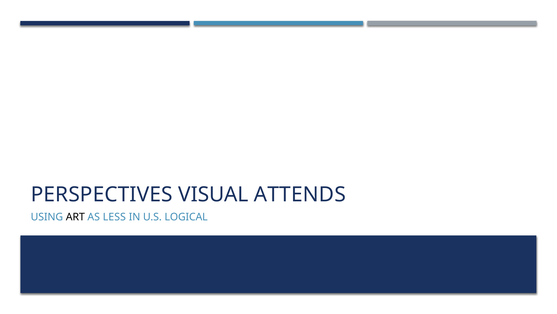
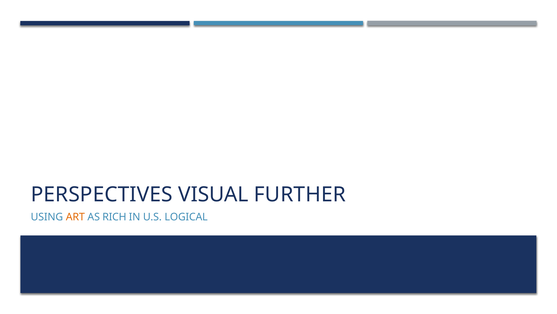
ATTENDS: ATTENDS -> FURTHER
ART colour: black -> orange
LESS: LESS -> RICH
